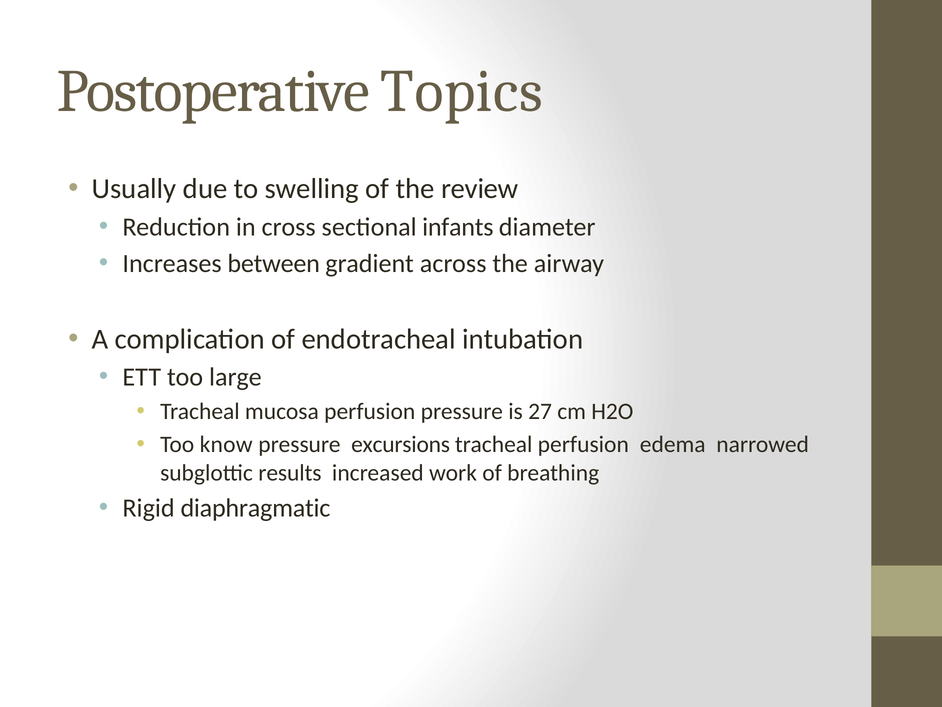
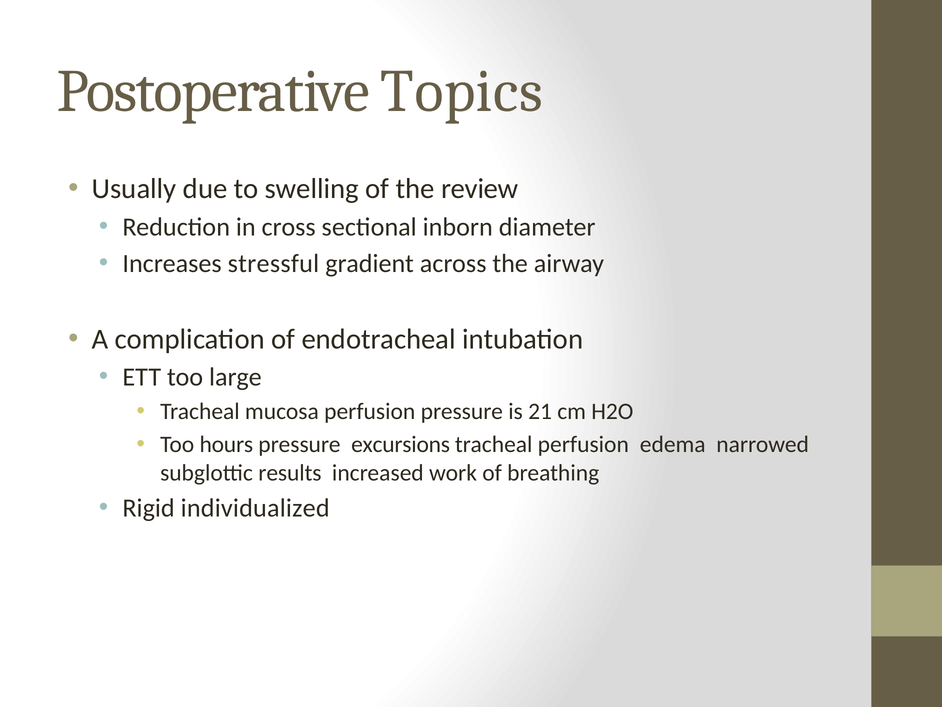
infants: infants -> inborn
between: between -> stressful
27: 27 -> 21
know: know -> hours
diaphragmatic: diaphragmatic -> individualized
